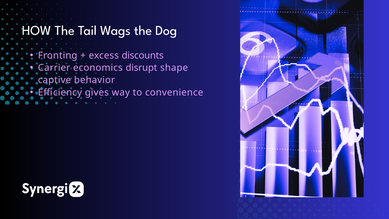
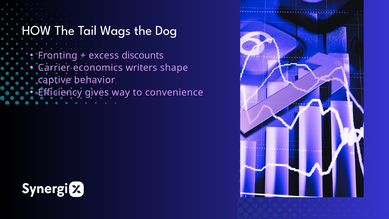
disrupt: disrupt -> writers
